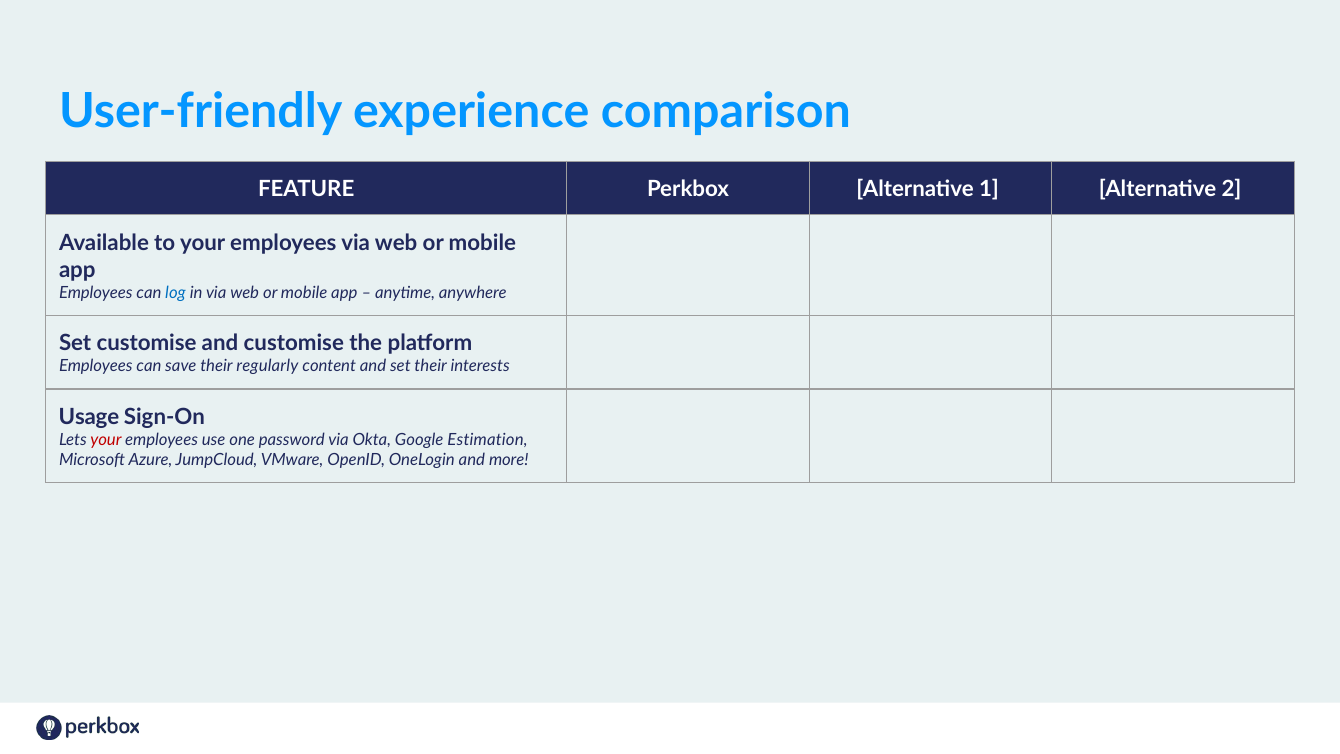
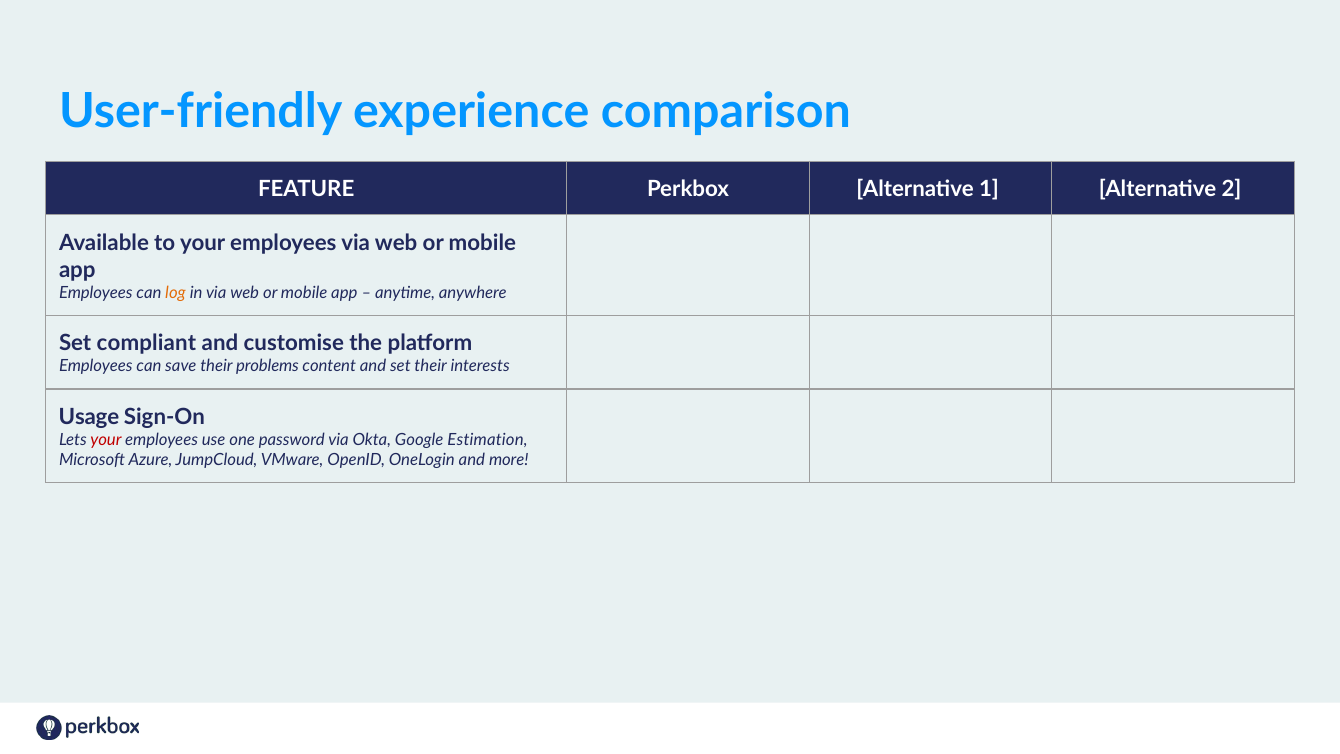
log colour: blue -> orange
Set customise: customise -> compliant
regularly: regularly -> problems
